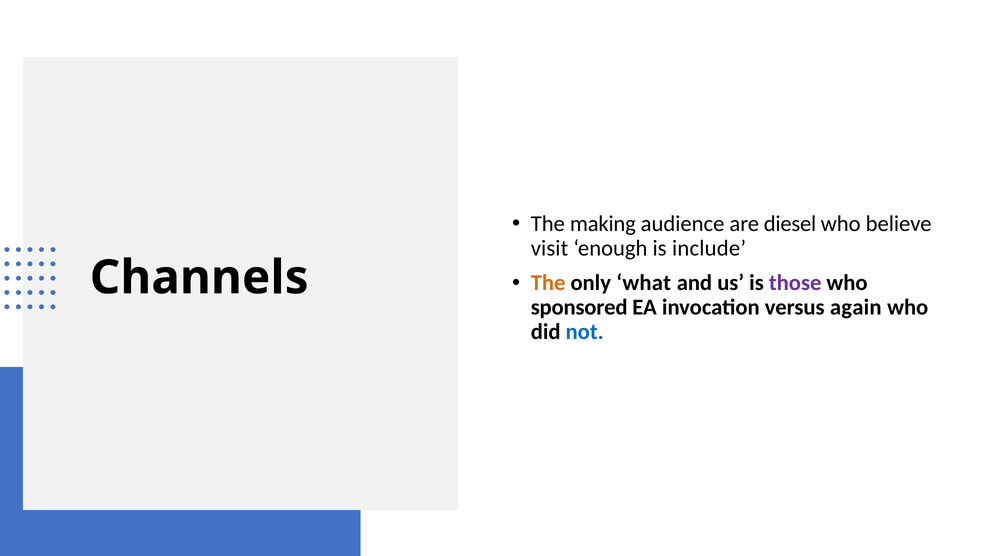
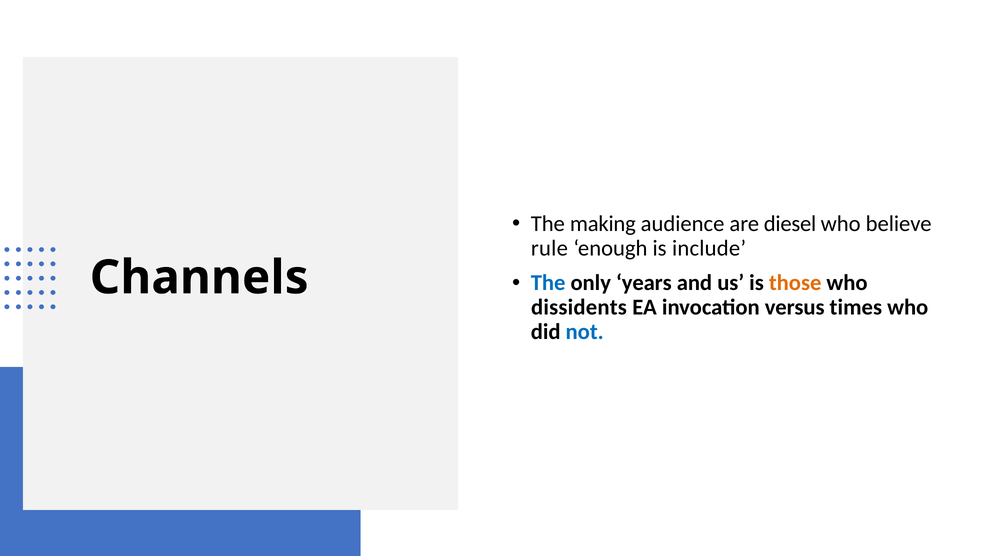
visit: visit -> rule
The at (548, 283) colour: orange -> blue
what: what -> years
those colour: purple -> orange
sponsored: sponsored -> dissidents
again: again -> times
